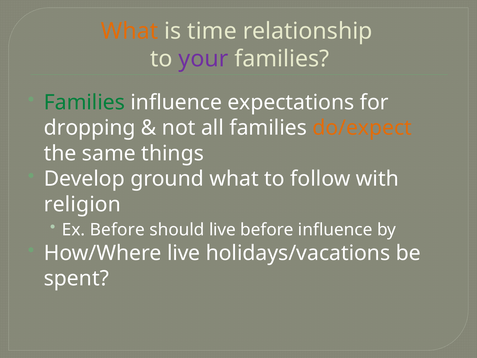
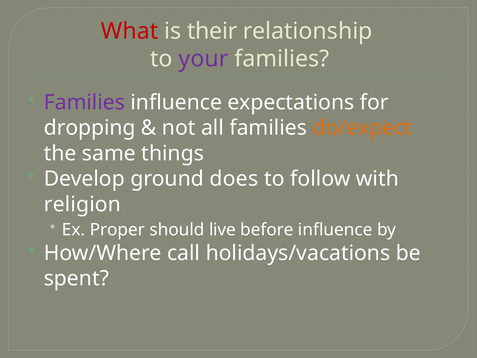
What at (129, 31) colour: orange -> red
time: time -> their
Families at (84, 102) colour: green -> purple
ground what: what -> does
Ex Before: Before -> Proper
How/Where live: live -> call
